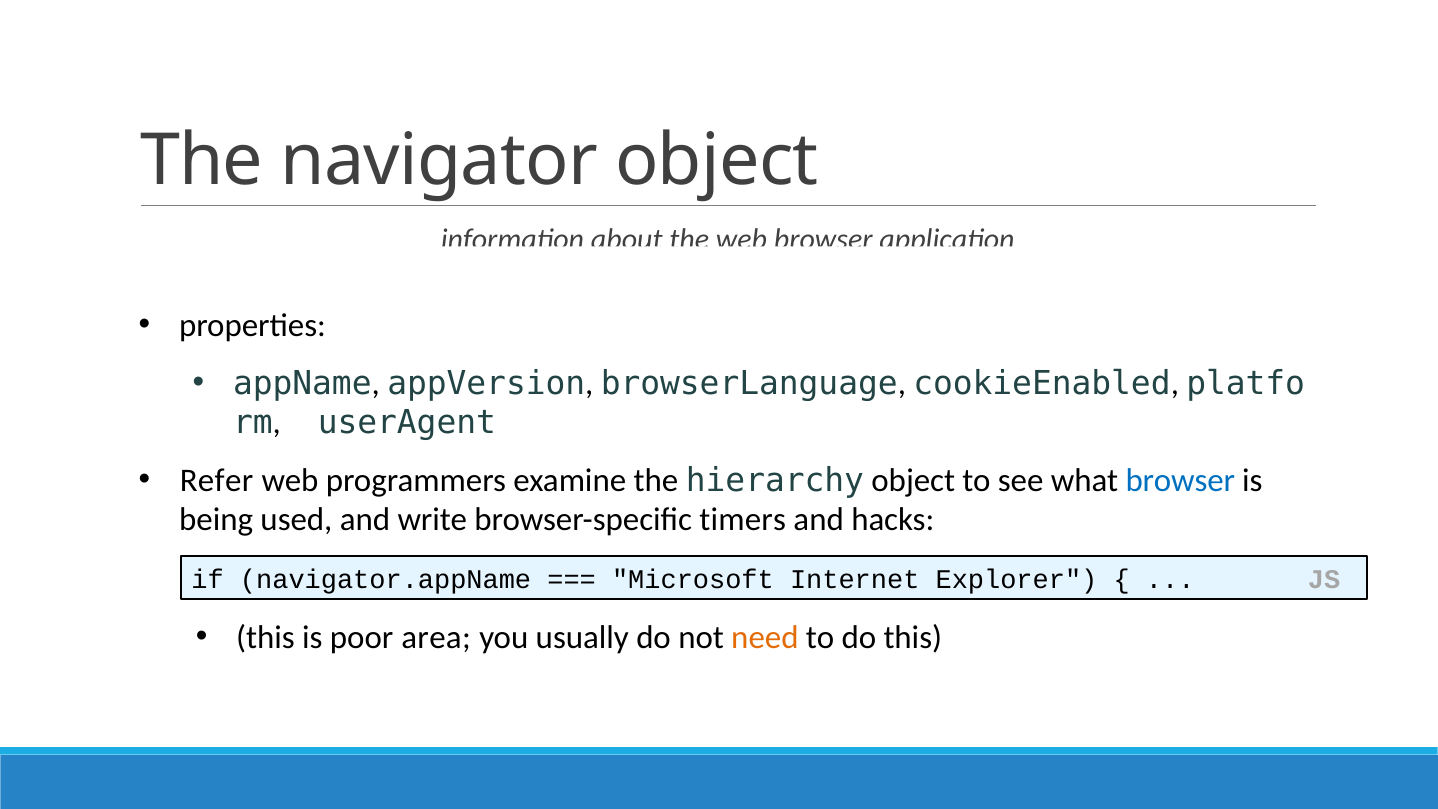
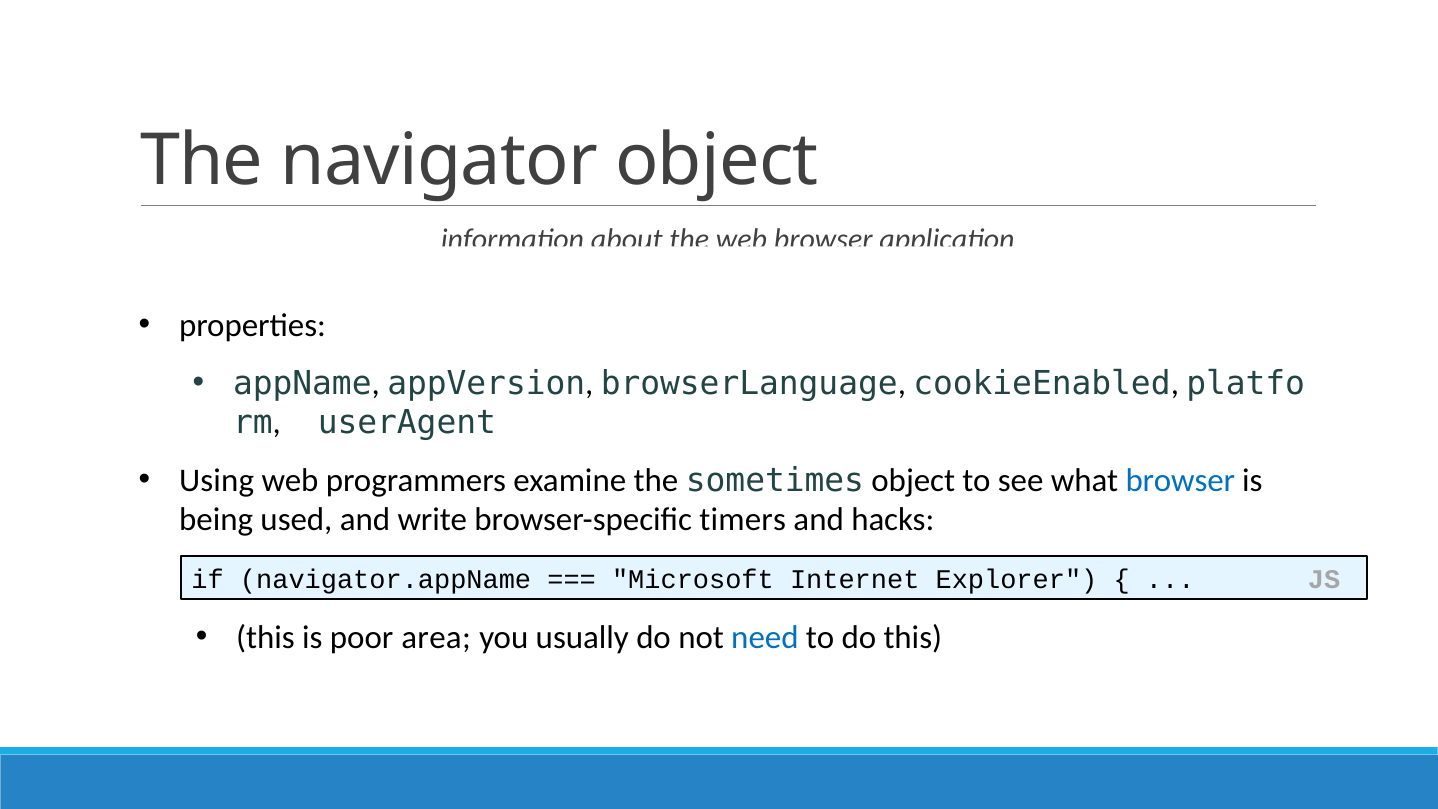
Refer: Refer -> Using
hierarchy: hierarchy -> sometimes
need colour: orange -> blue
